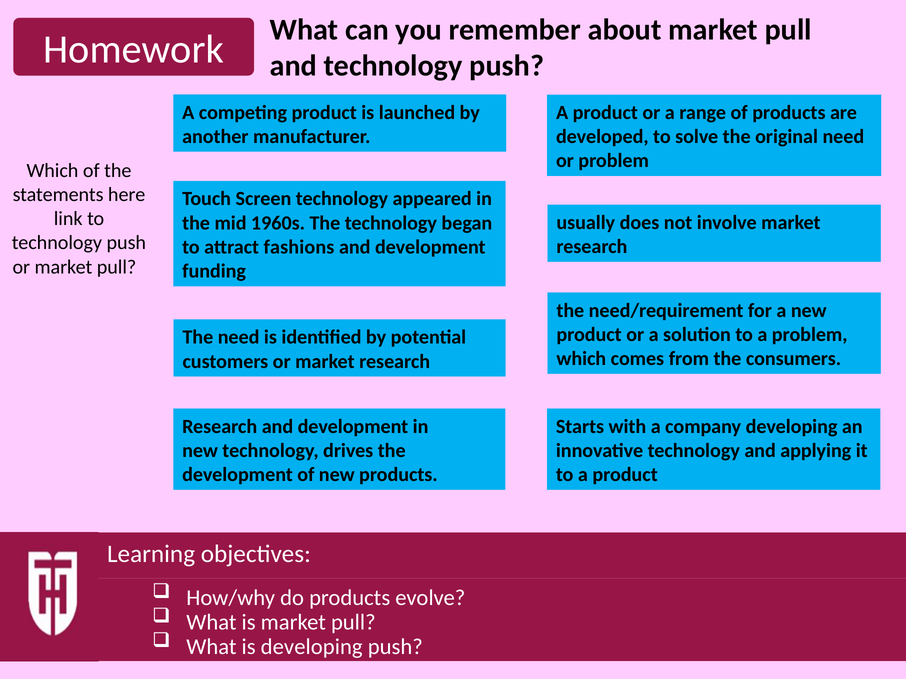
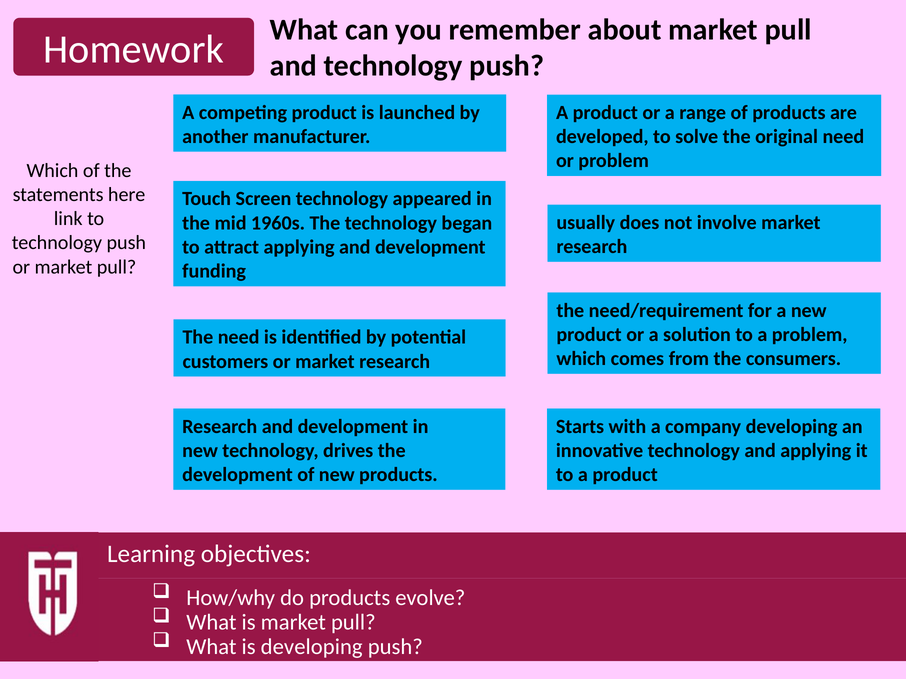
attract fashions: fashions -> applying
